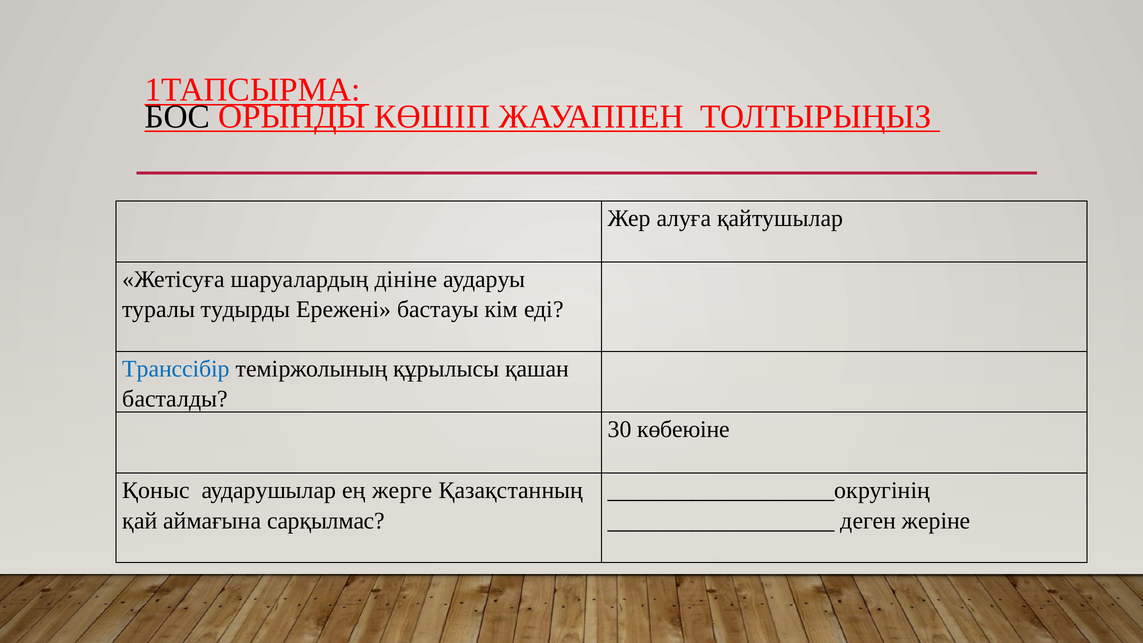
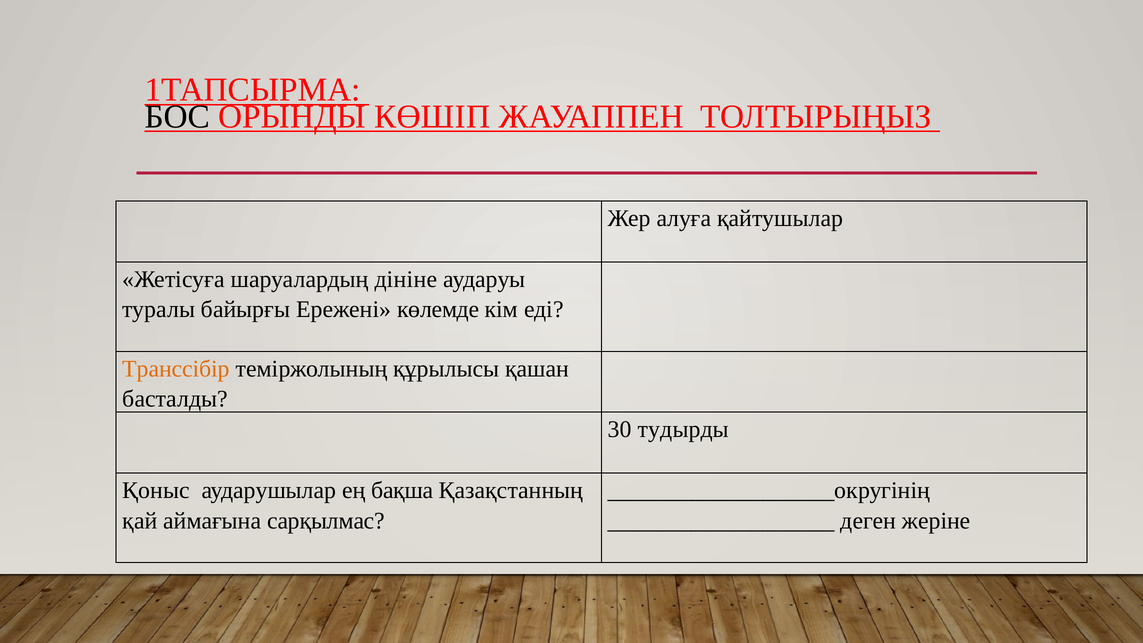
тудырды: тудырды -> байырғы
бастауы: бастауы -> көлемде
Транссібір colour: blue -> orange
көбеюіне: көбеюіне -> тудырды
жерге: жерге -> бақша
